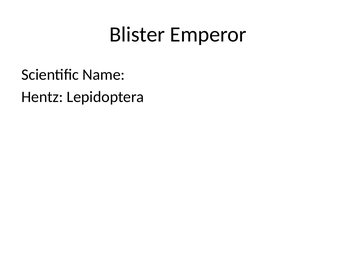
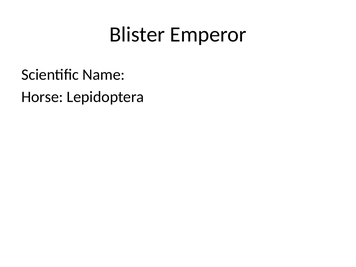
Hentz: Hentz -> Horse
